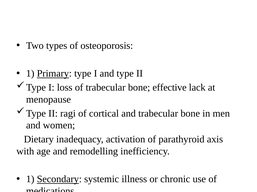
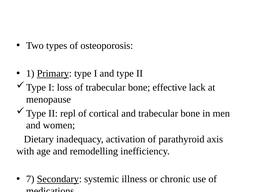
ragi: ragi -> repl
1 at (30, 180): 1 -> 7
